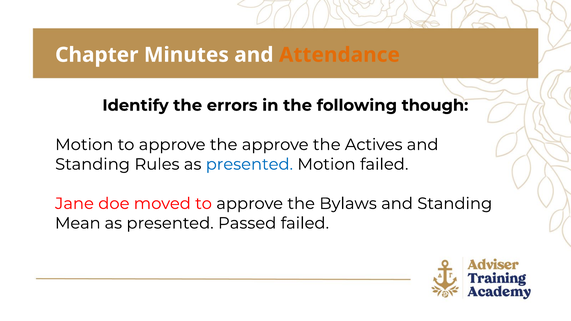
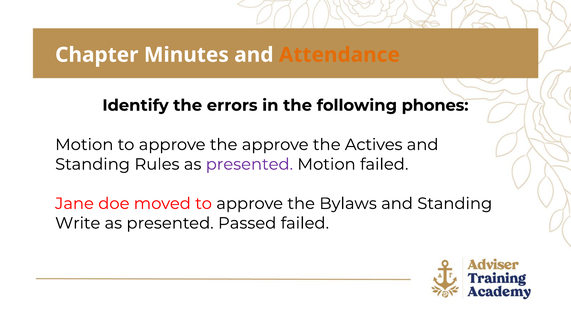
though: though -> phones
presented at (249, 164) colour: blue -> purple
Mean: Mean -> Write
